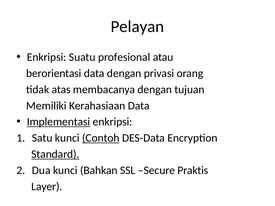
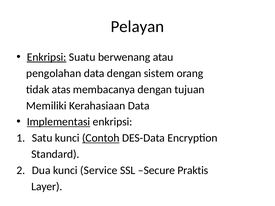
Enkripsi at (47, 57) underline: none -> present
profesional: profesional -> berwenang
berorientasi: berorientasi -> pengolahan
privasi: privasi -> sistem
Standard underline: present -> none
Bahkan: Bahkan -> Service
